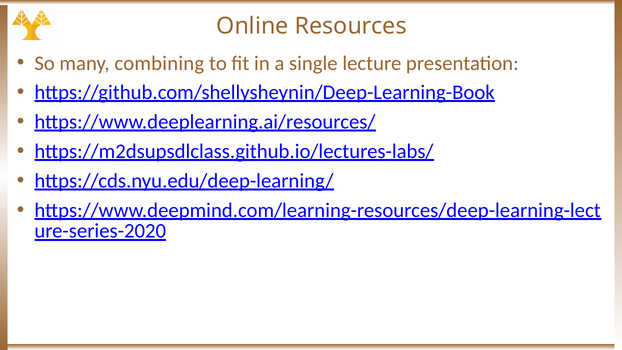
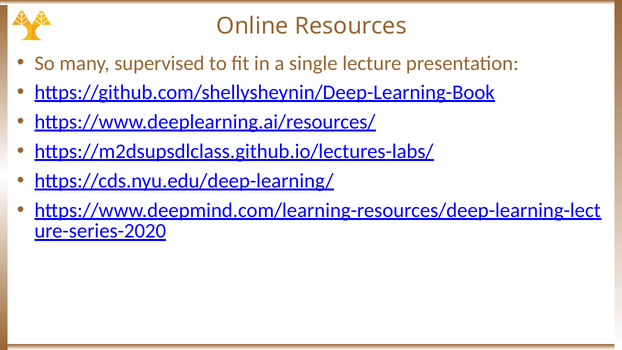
combining: combining -> supervised
